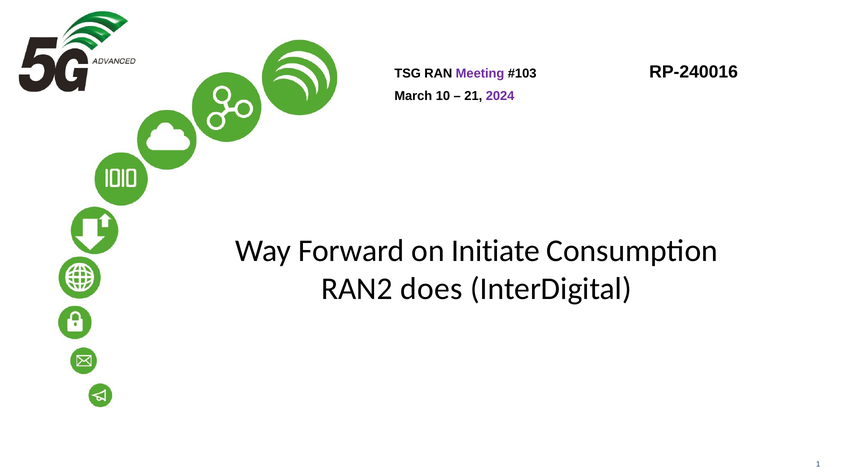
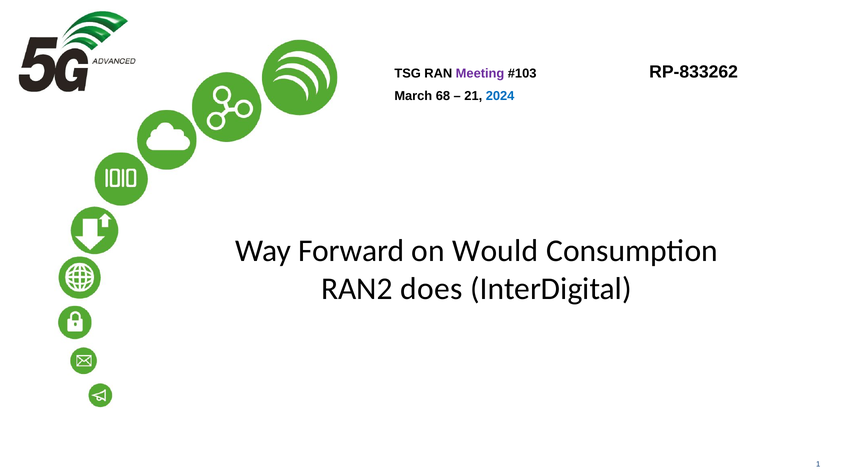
RP-240016: RP-240016 -> RP-833262
10: 10 -> 68
2024 colour: purple -> blue
Initiate: Initiate -> Would
